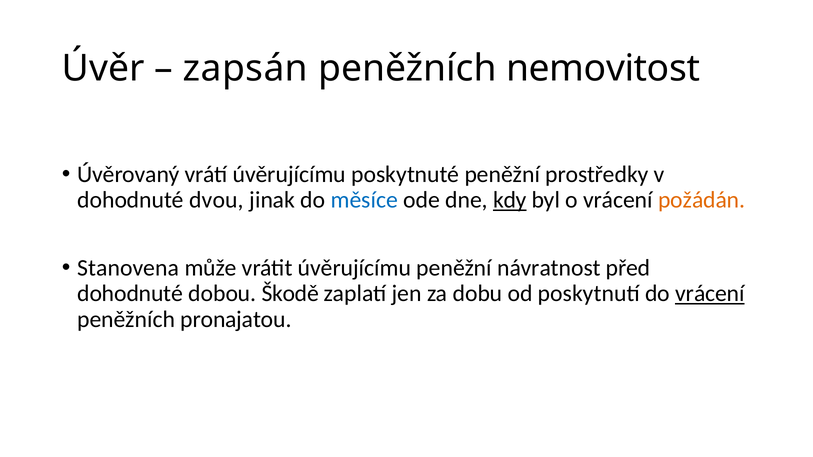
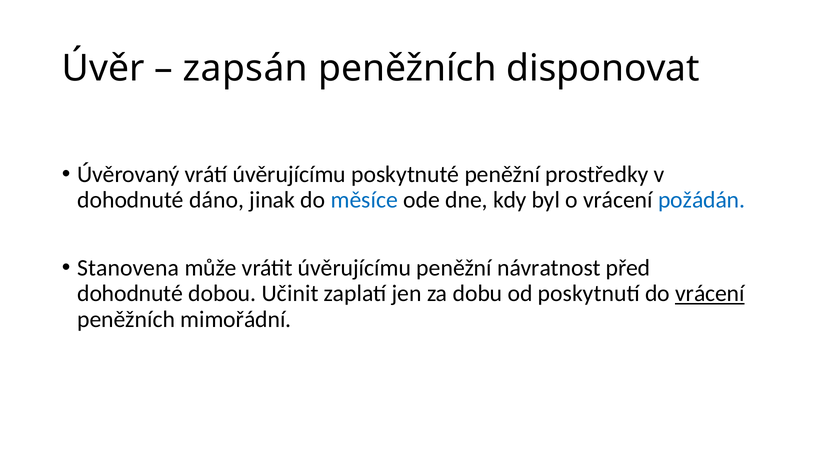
nemovitost: nemovitost -> disponovat
dvou: dvou -> dáno
kdy underline: present -> none
požádán colour: orange -> blue
Škodě: Škodě -> Učinit
pronajatou: pronajatou -> mimořádní
